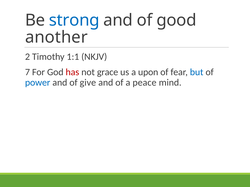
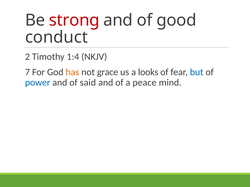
strong colour: blue -> red
another: another -> conduct
1:1: 1:1 -> 1:4
has colour: red -> orange
upon: upon -> looks
give: give -> said
